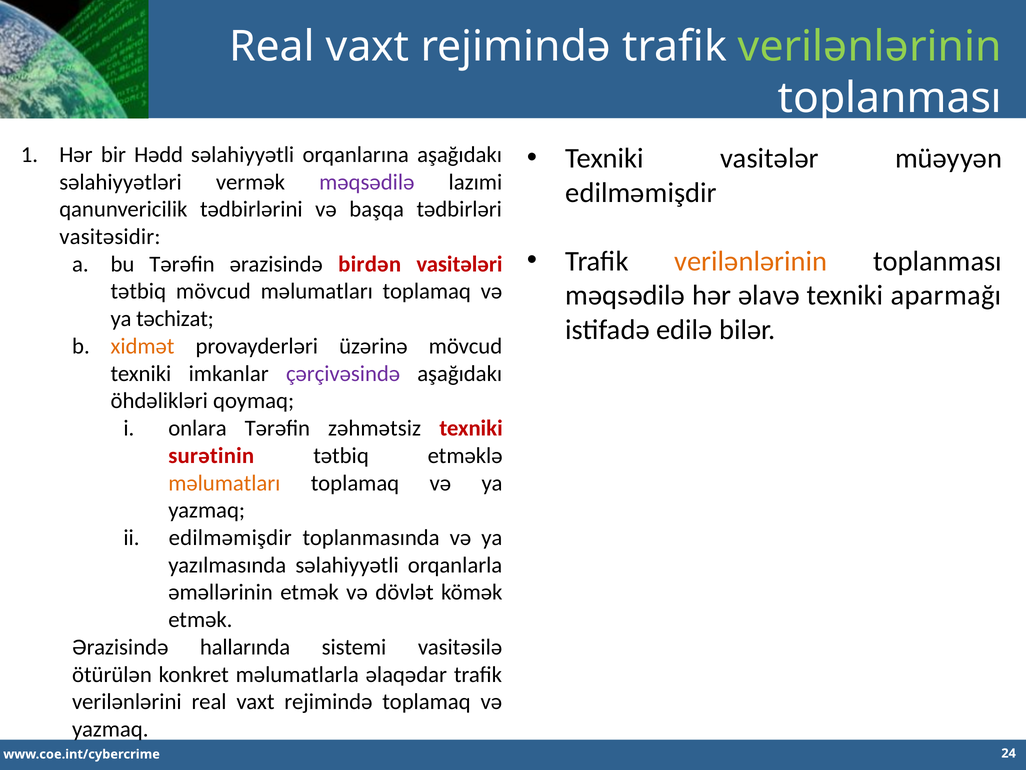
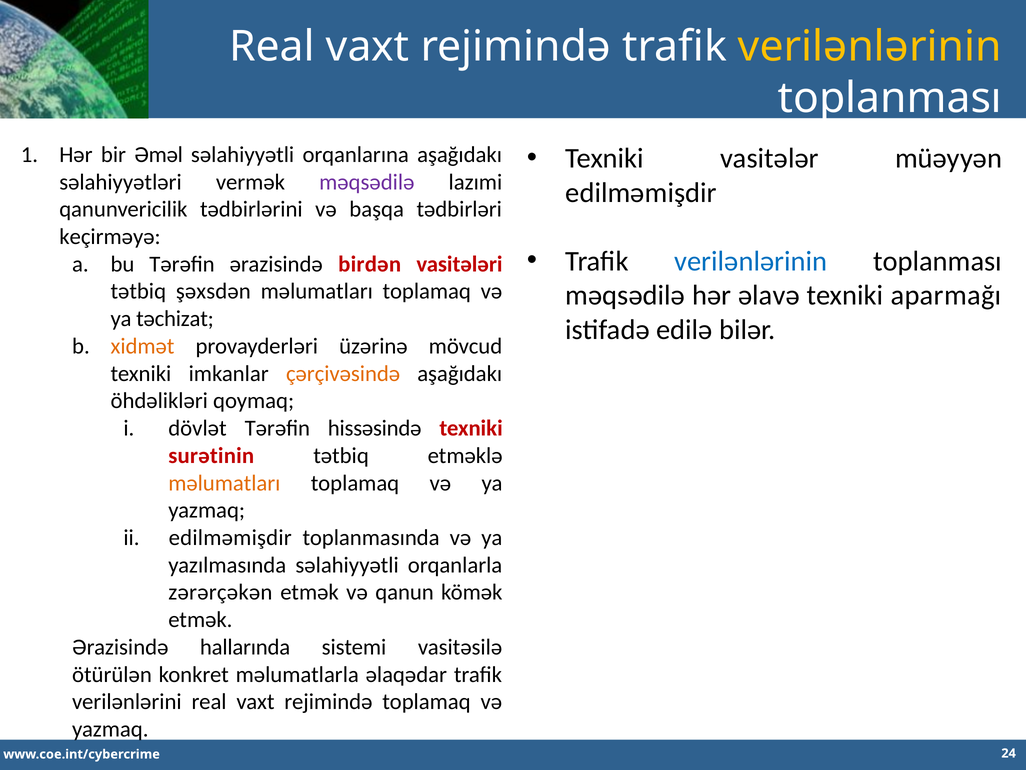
verilənlərinin at (870, 47) colour: light green -> yellow
Hədd: Hədd -> Əməl
vasitəsidir: vasitəsidir -> keçirməyə
verilənlərinin at (751, 261) colour: orange -> blue
tətbiq mövcud: mövcud -> şəxsdən
çərçivəsində colour: purple -> orange
onlara: onlara -> dövlət
zəhmətsiz: zəhmətsiz -> hissəsində
əməllərinin: əməllərinin -> zərərçəkən
dövlət: dövlət -> qanun
